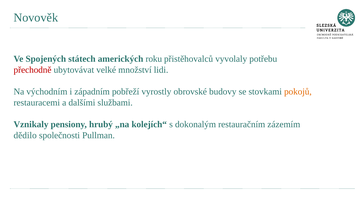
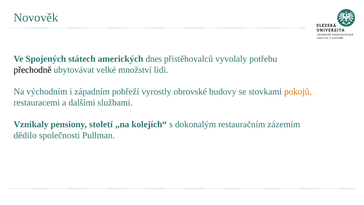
roku: roku -> dnes
přechodně colour: red -> black
hrubý: hrubý -> století
